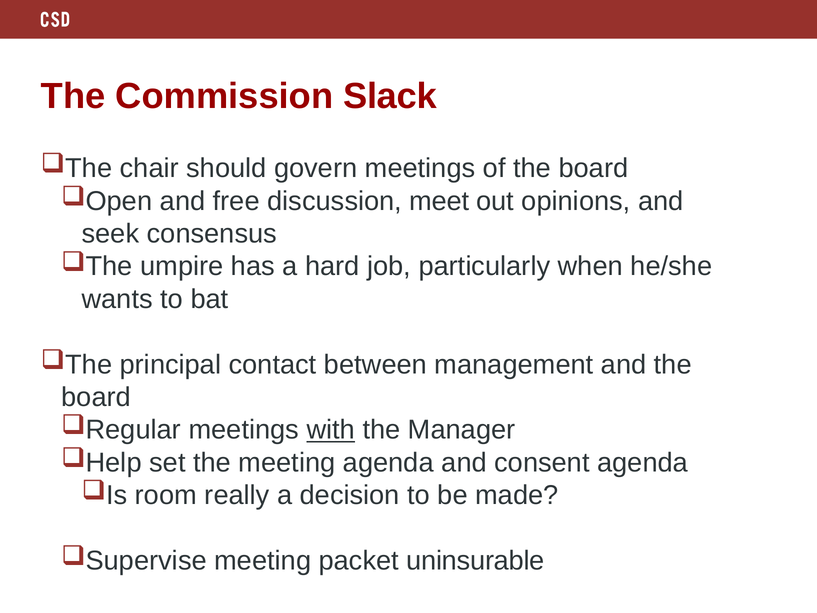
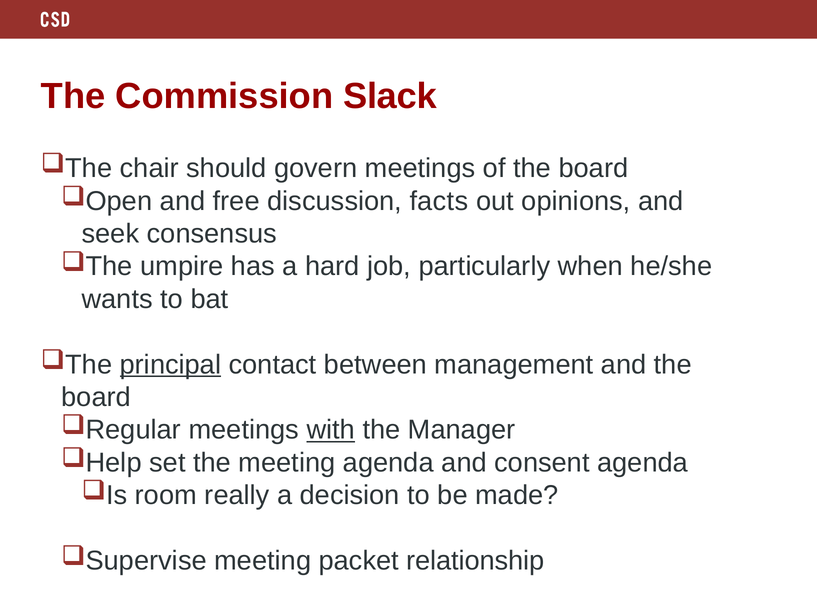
meet: meet -> facts
principal underline: none -> present
uninsurable: uninsurable -> relationship
